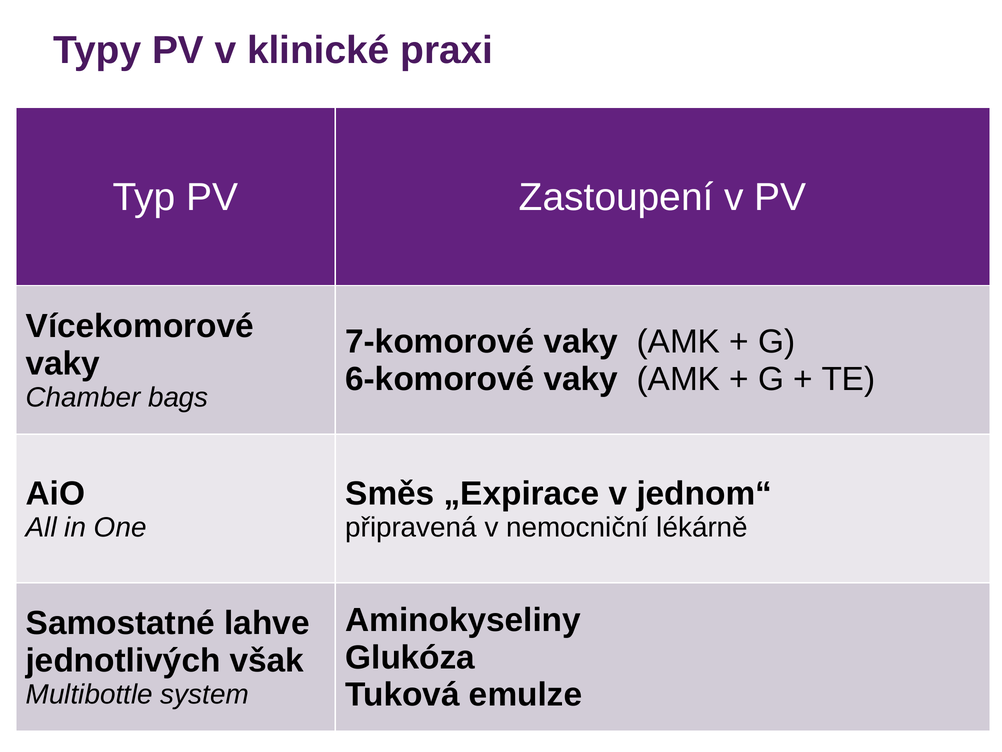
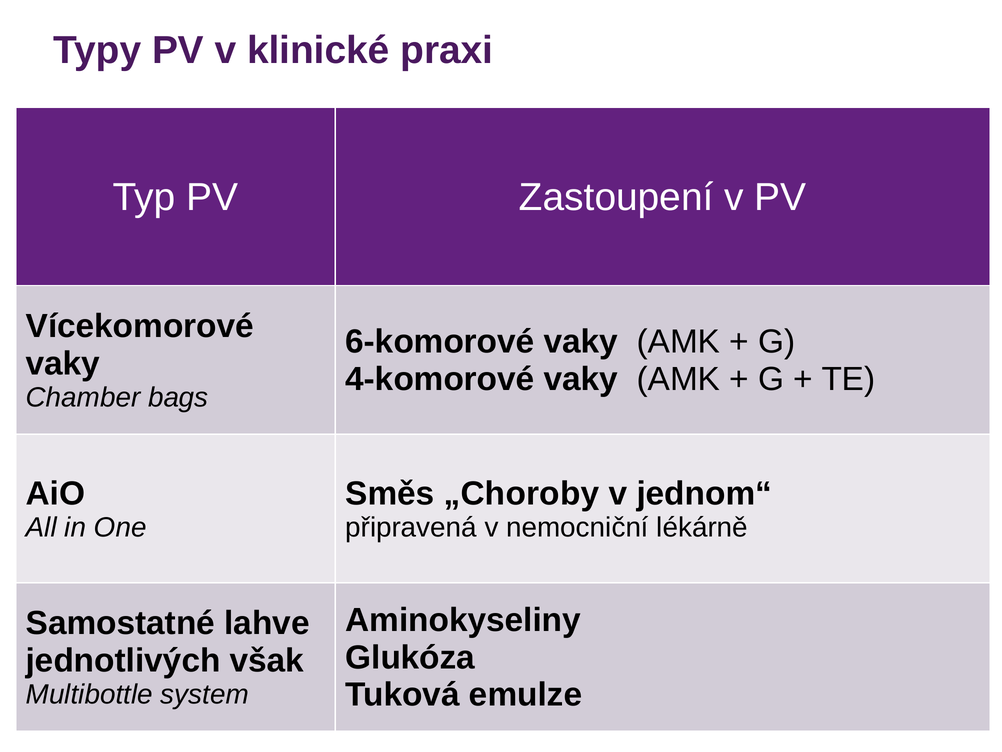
7-komorové: 7-komorové -> 6-komorové
6-komorové: 6-komorové -> 4-komorové
„Expirace: „Expirace -> „Choroby
